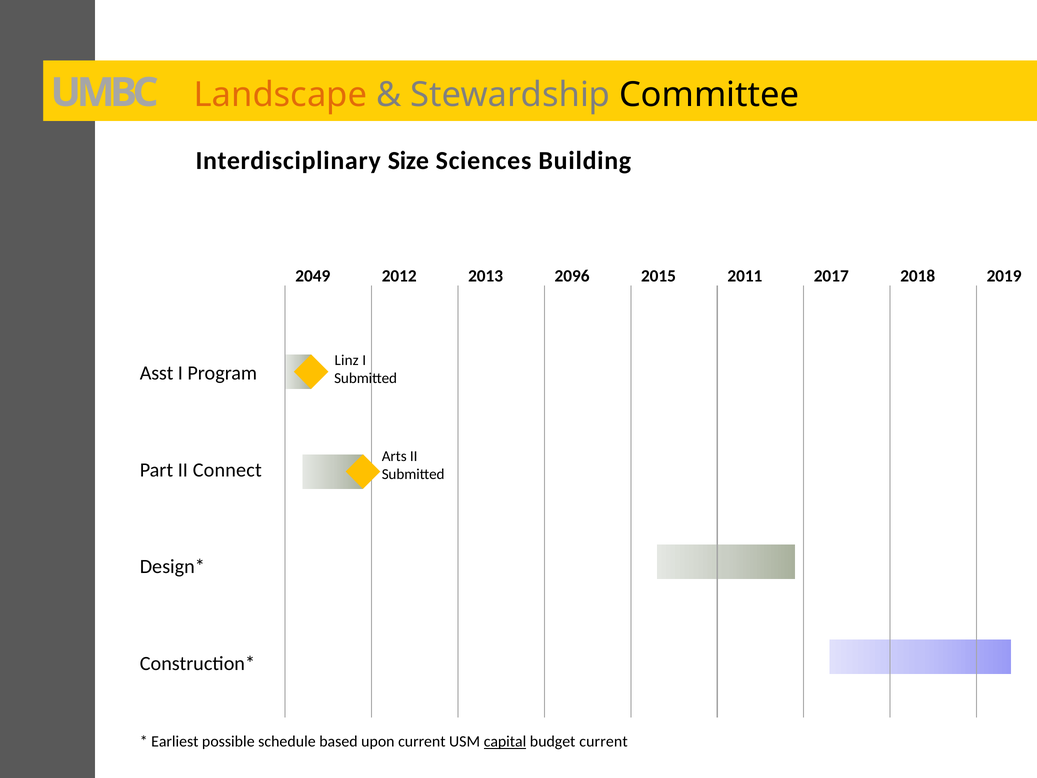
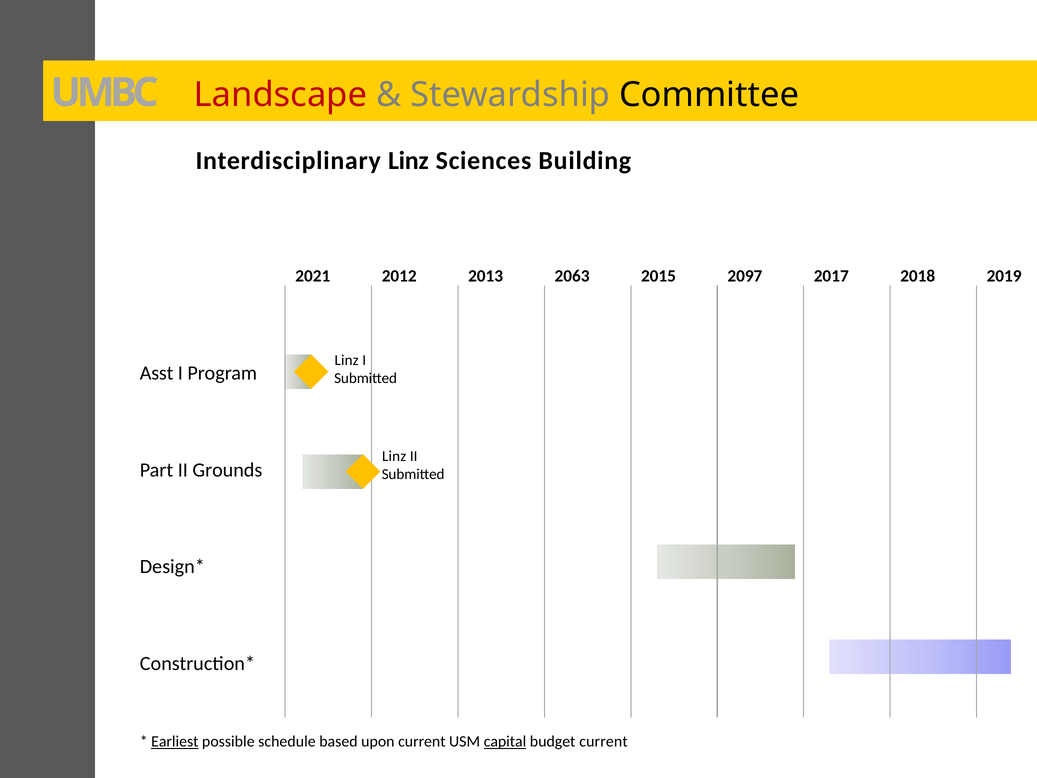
Landscape colour: orange -> red
Interdisciplinary Size: Size -> Linz
2049: 2049 -> 2021
2096: 2096 -> 2063
2011: 2011 -> 2097
Arts at (394, 456): Arts -> Linz
Connect: Connect -> Grounds
Earliest underline: none -> present
